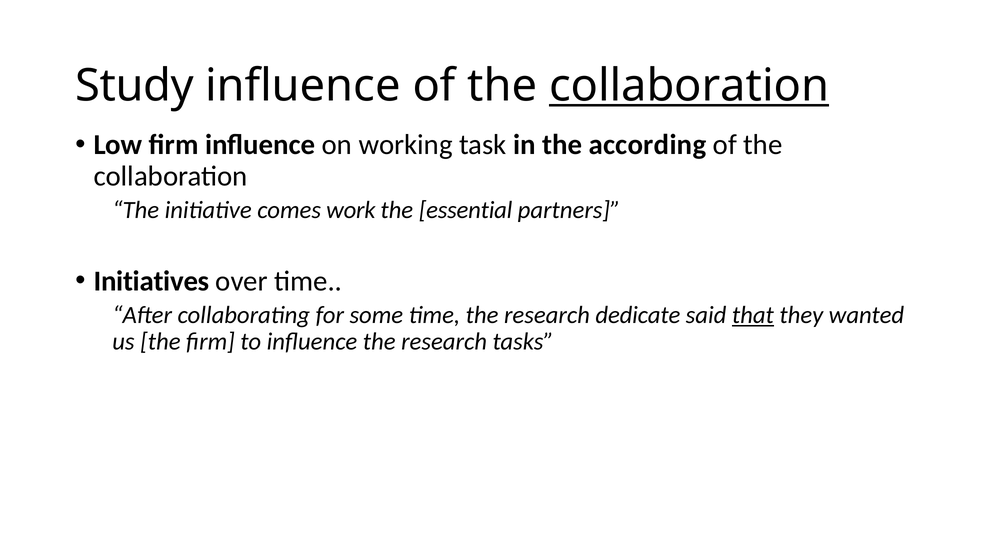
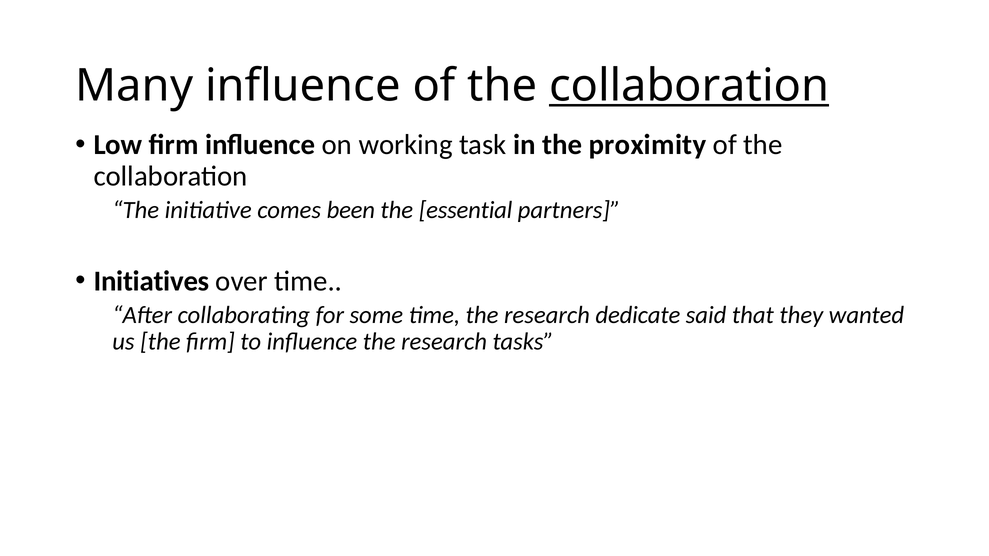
Study: Study -> Many
according: according -> proximity
work: work -> been
that underline: present -> none
